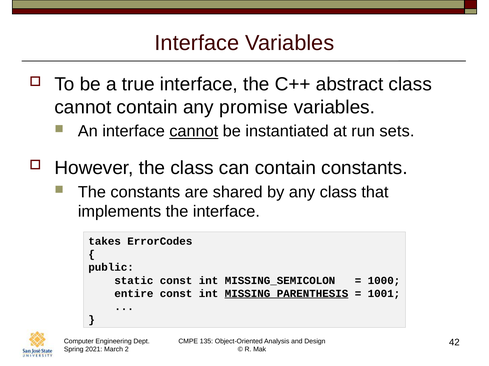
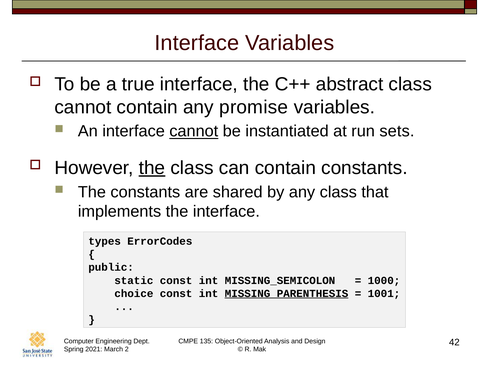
the at (152, 168) underline: none -> present
takes: takes -> types
entire: entire -> choice
